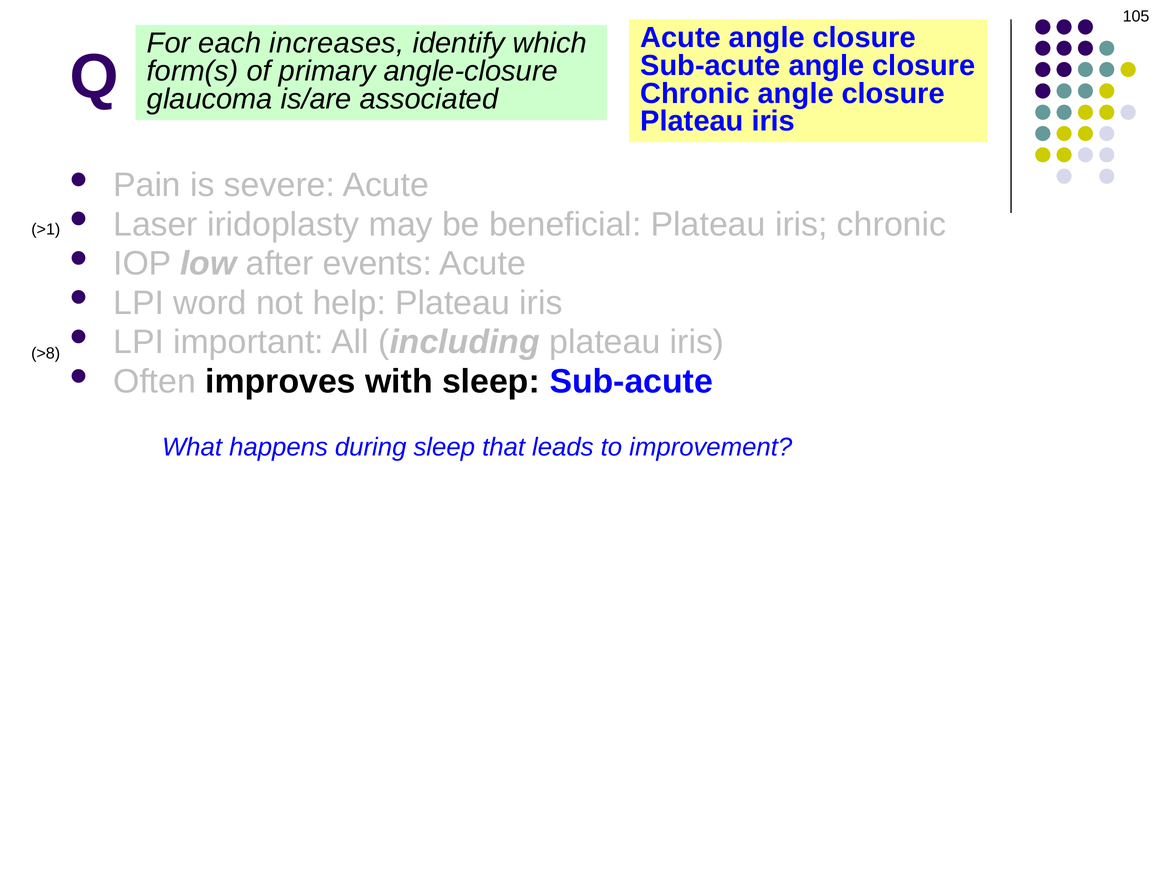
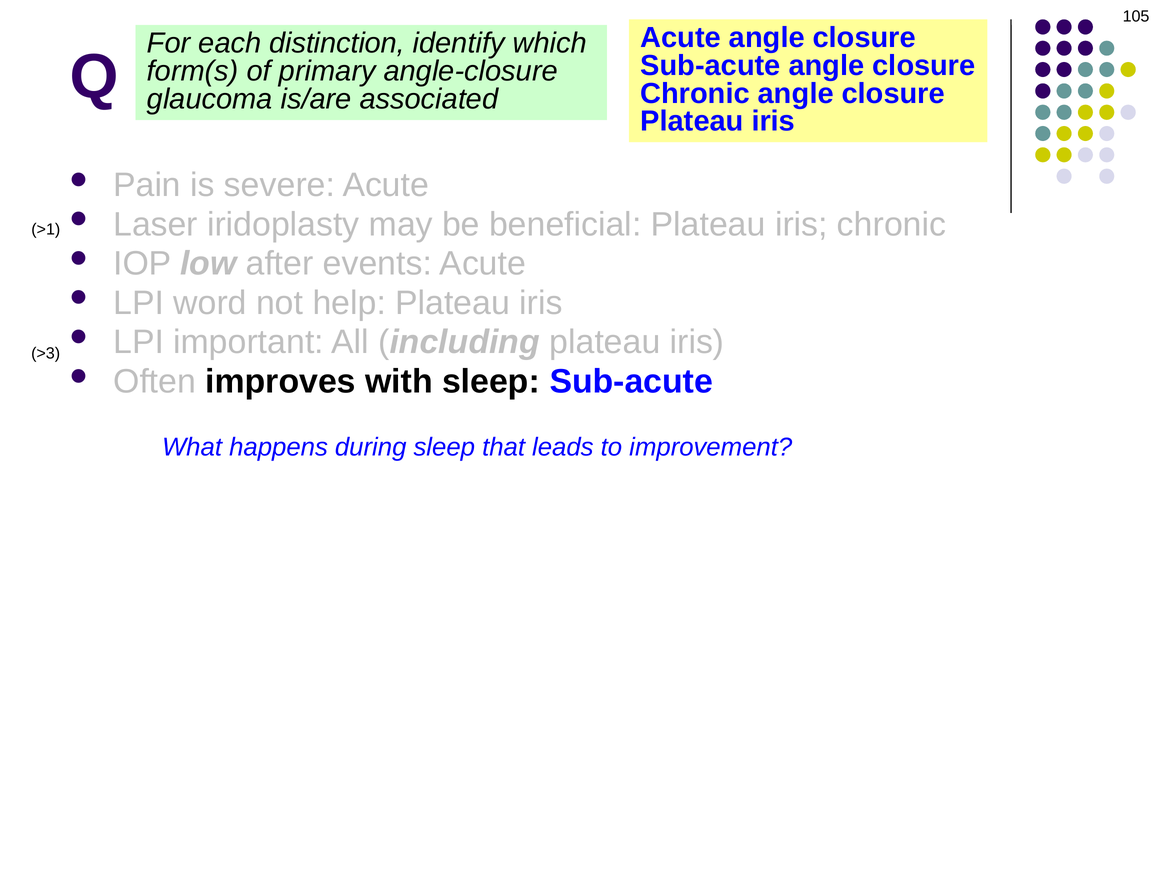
increases: increases -> distinction
>8: >8 -> >3
